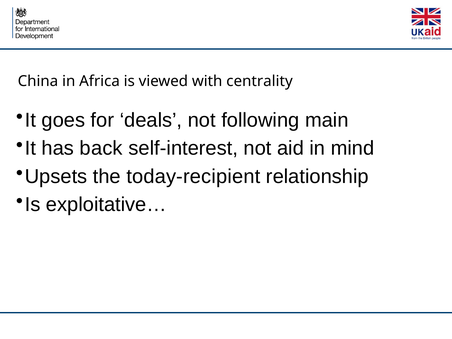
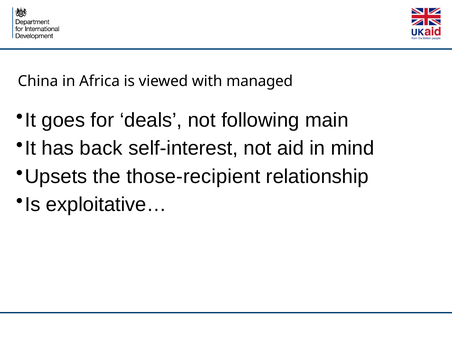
centrality: centrality -> managed
today-recipient: today-recipient -> those-recipient
